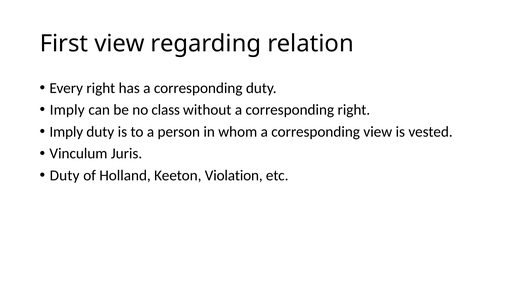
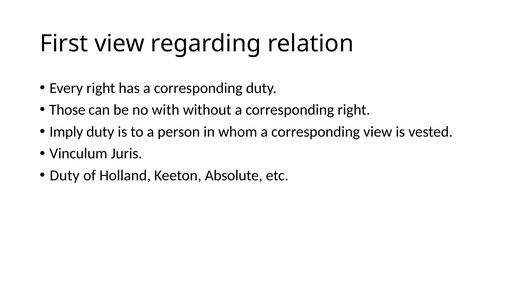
Imply at (67, 110): Imply -> Those
class: class -> with
Violation: Violation -> Absolute
